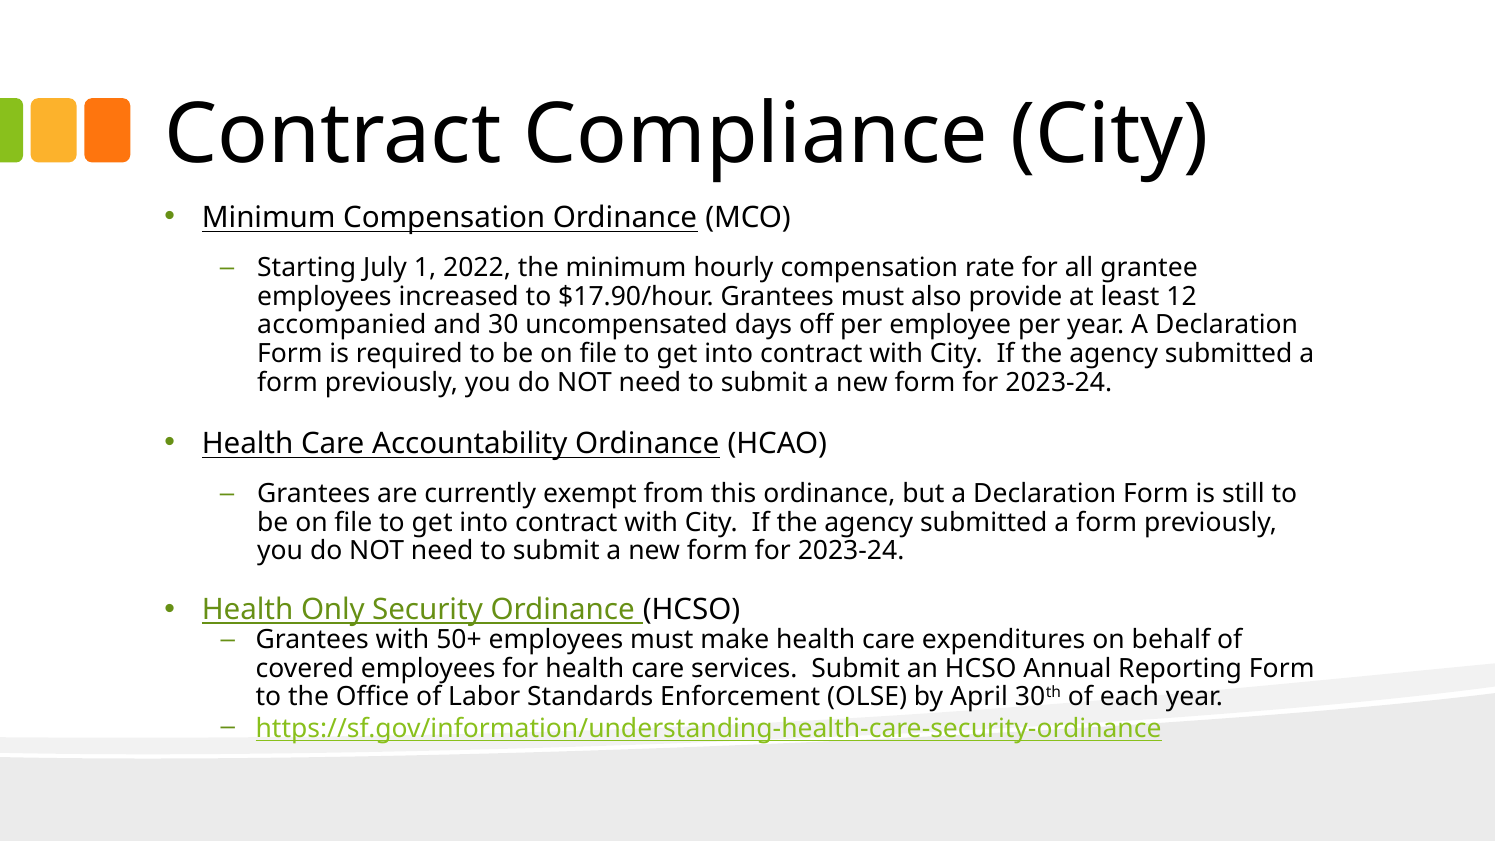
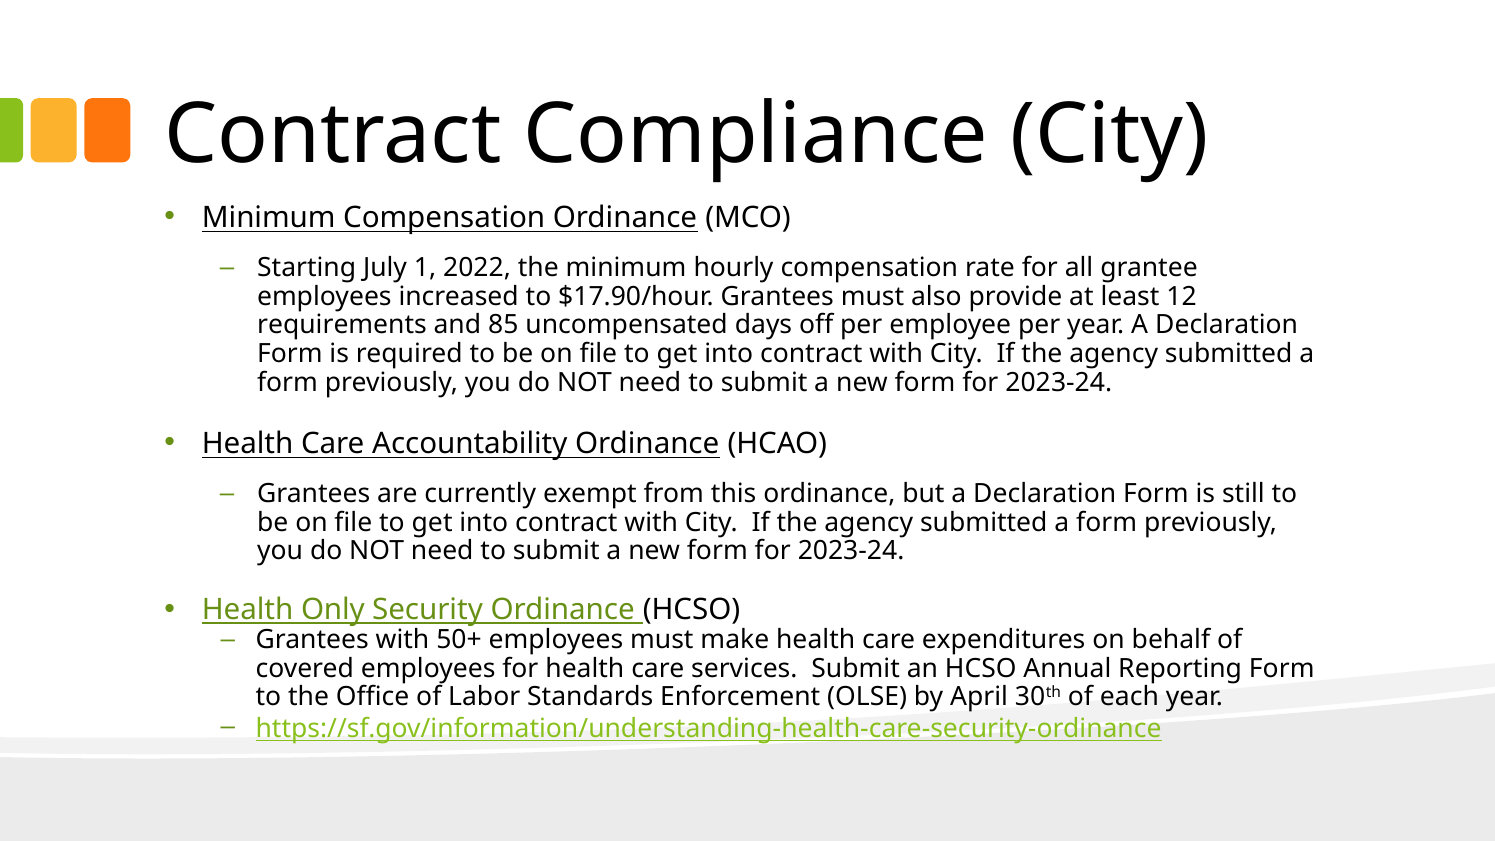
accompanied: accompanied -> requirements
30: 30 -> 85
